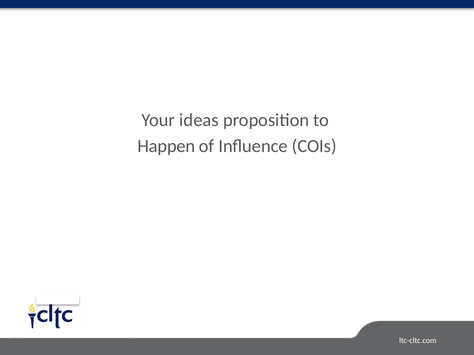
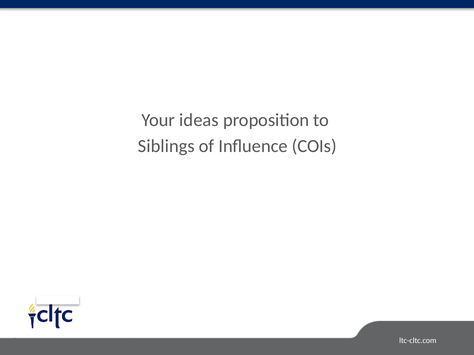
Happen: Happen -> Siblings
